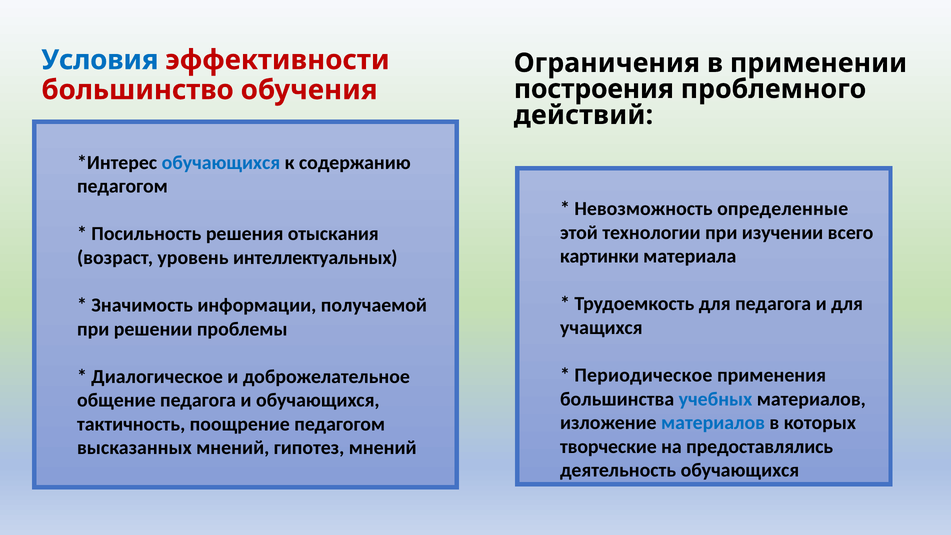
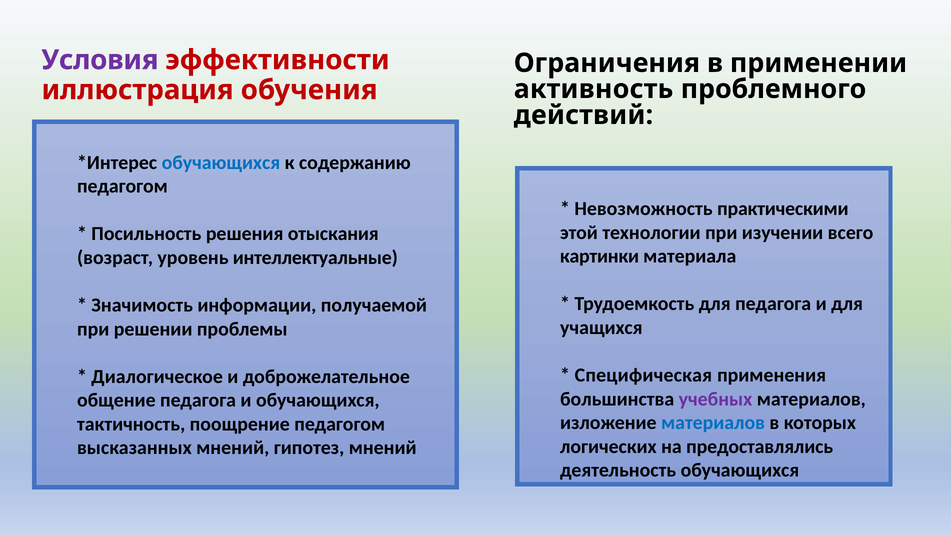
Условия colour: blue -> purple
построения: построения -> активность
большинство: большинство -> иллюстрация
определенные: определенные -> практическими
интеллектуальных: интеллектуальных -> интеллектуальные
Периодическое: Периодическое -> Специфическая
учебных colour: blue -> purple
творческие: творческие -> логических
